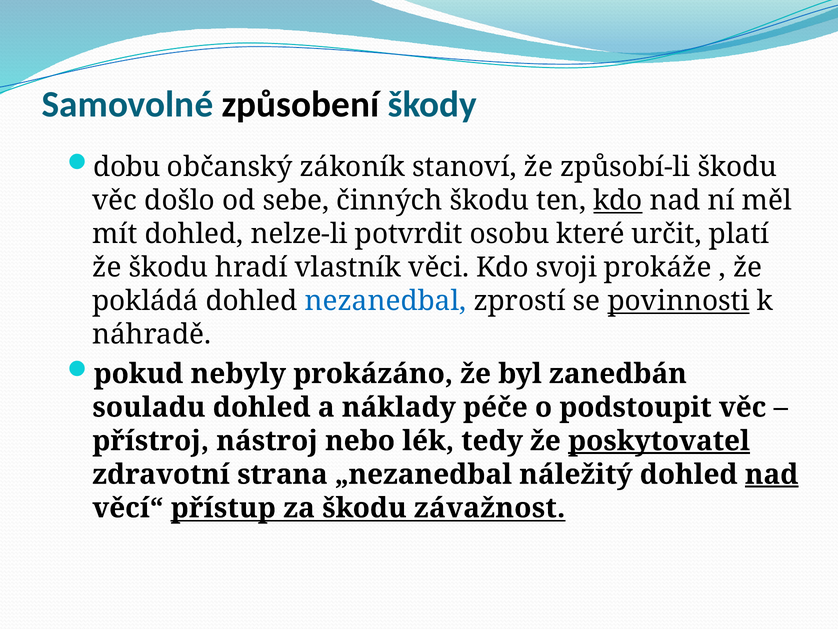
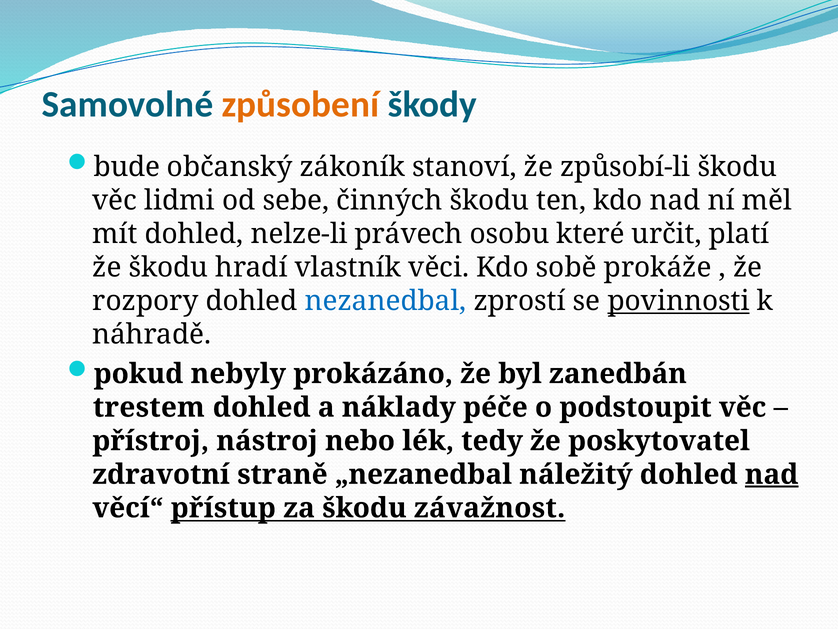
způsobení colour: black -> orange
dobu: dobu -> bude
došlo: došlo -> lidmi
kdo at (618, 200) underline: present -> none
potvrdit: potvrdit -> právech
svoji: svoji -> sobě
pokládá: pokládá -> rozpory
souladu: souladu -> trestem
poskytovatel underline: present -> none
strana: strana -> straně
